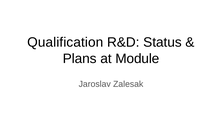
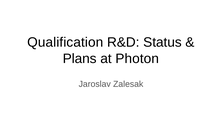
Module: Module -> Photon
